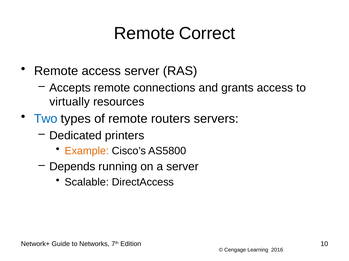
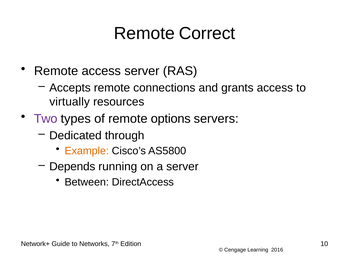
Two colour: blue -> purple
routers: routers -> options
printers: printers -> through
Scalable: Scalable -> Between
